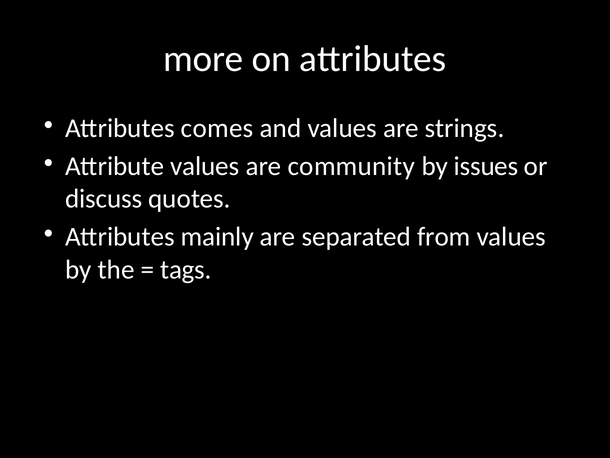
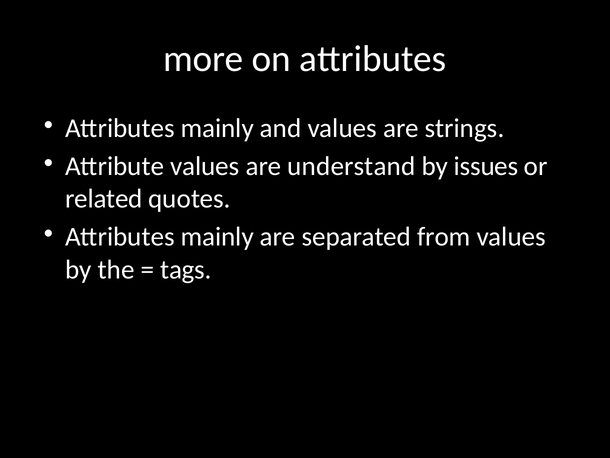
comes at (217, 128): comes -> mainly
community: community -> understand
discuss: discuss -> related
